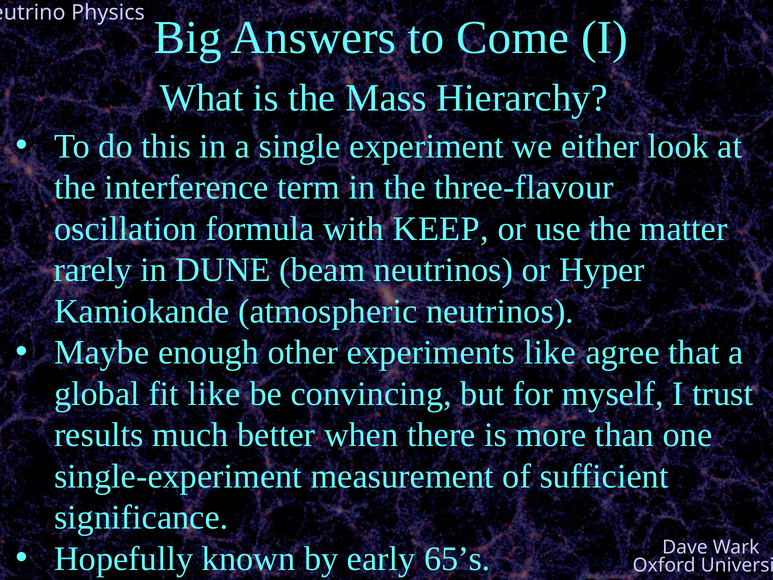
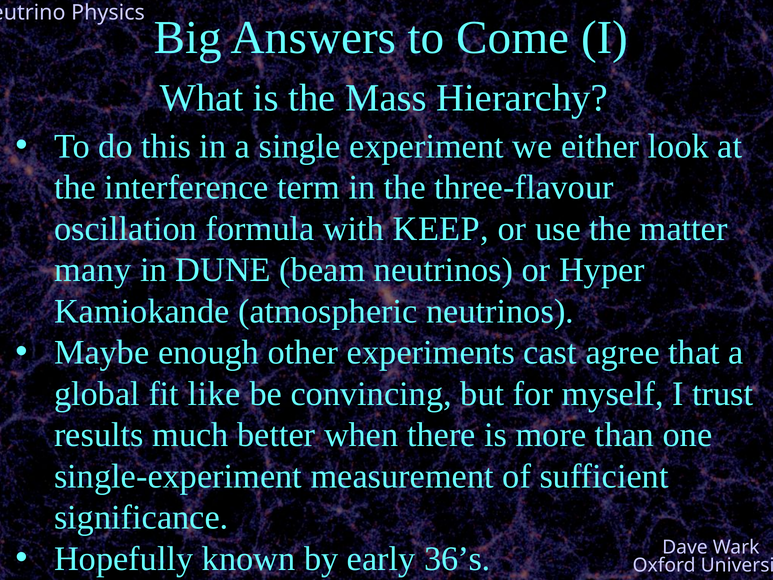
rarely: rarely -> many
experiments like: like -> cast
65’s: 65’s -> 36’s
